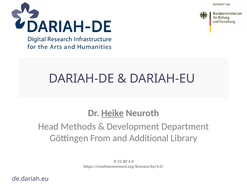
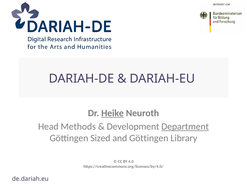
Department underline: none -> present
From: From -> Sized
and Additional: Additional -> Göttingen
